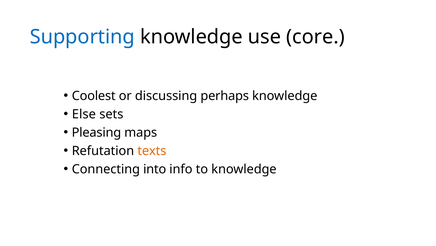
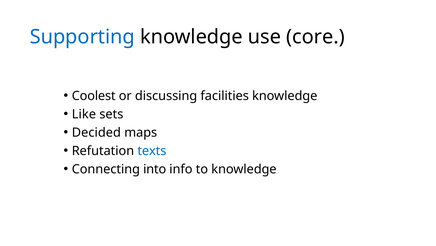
perhaps: perhaps -> facilities
Else: Else -> Like
Pleasing: Pleasing -> Decided
texts colour: orange -> blue
